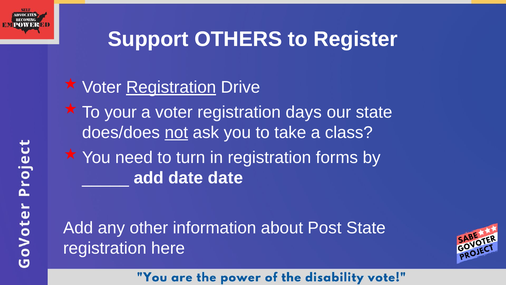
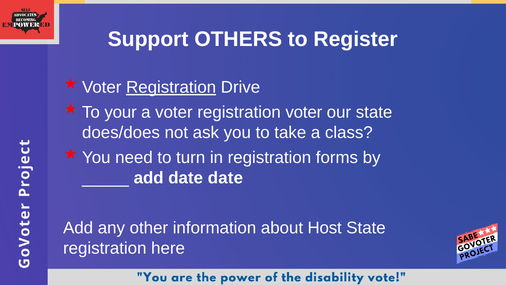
registration days: days -> voter
not underline: present -> none
Post: Post -> Host
